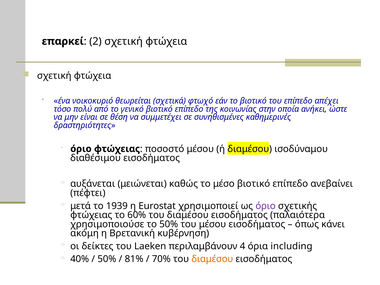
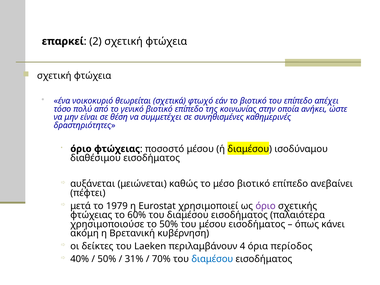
1939: 1939 -> 1979
including: including -> περίοδος
81%: 81% -> 31%
διαμέσου at (212, 259) colour: orange -> blue
